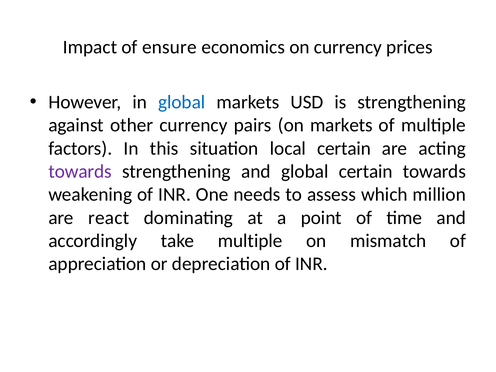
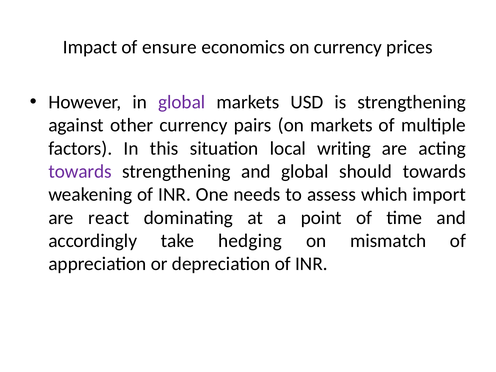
global at (182, 102) colour: blue -> purple
local certain: certain -> writing
global certain: certain -> should
million: million -> import
take multiple: multiple -> hedging
